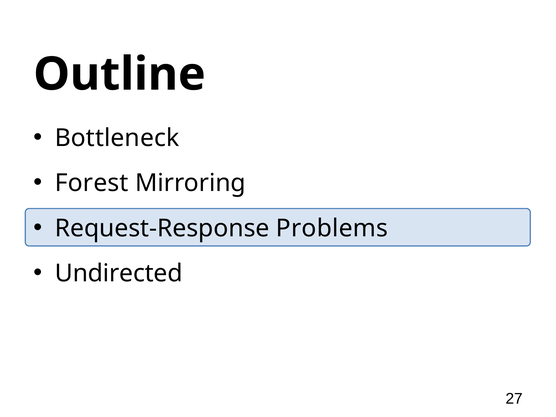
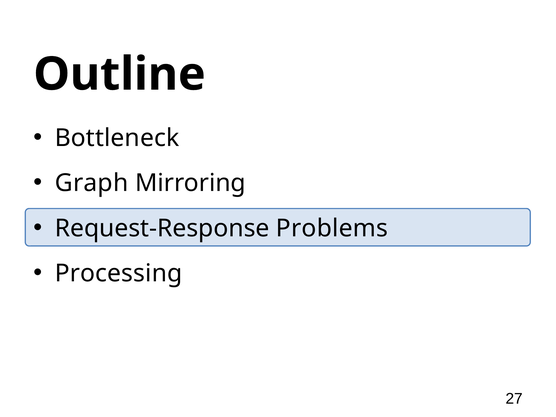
Forest: Forest -> Graph
Undirected: Undirected -> Processing
